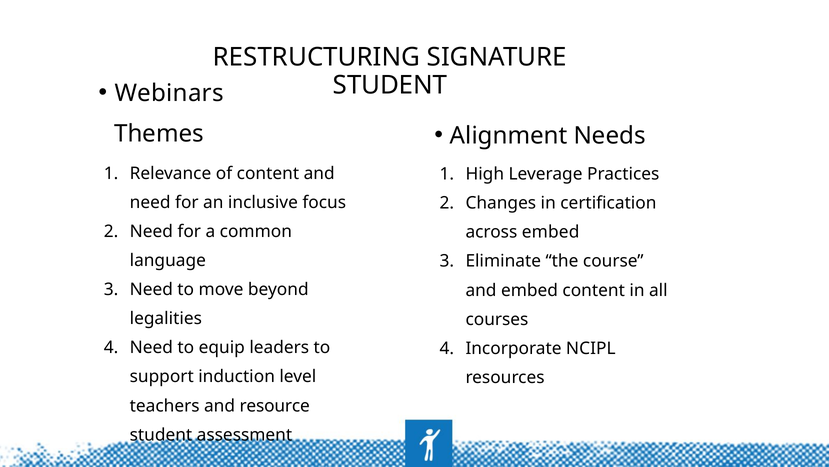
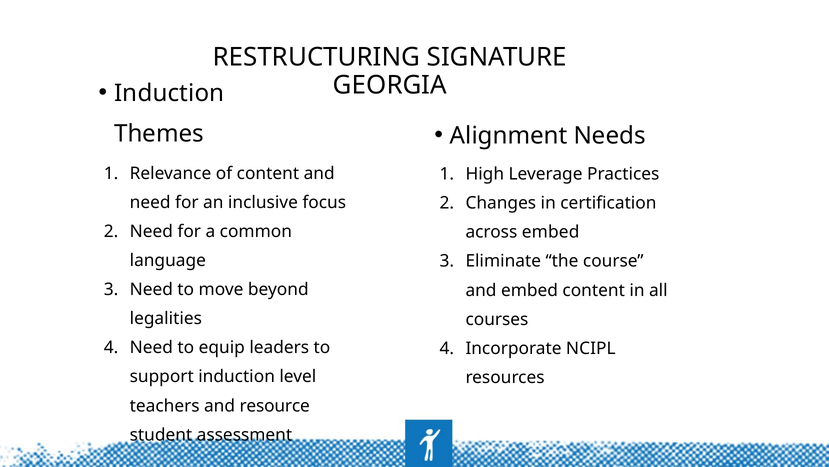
STUDENT at (390, 85): STUDENT -> GEORGIA
Webinars at (169, 93): Webinars -> Induction
